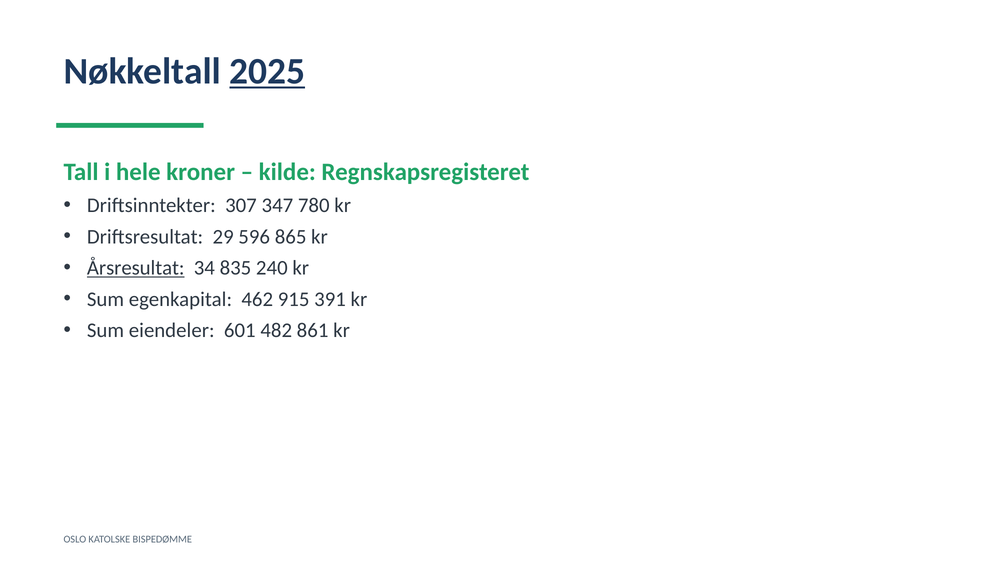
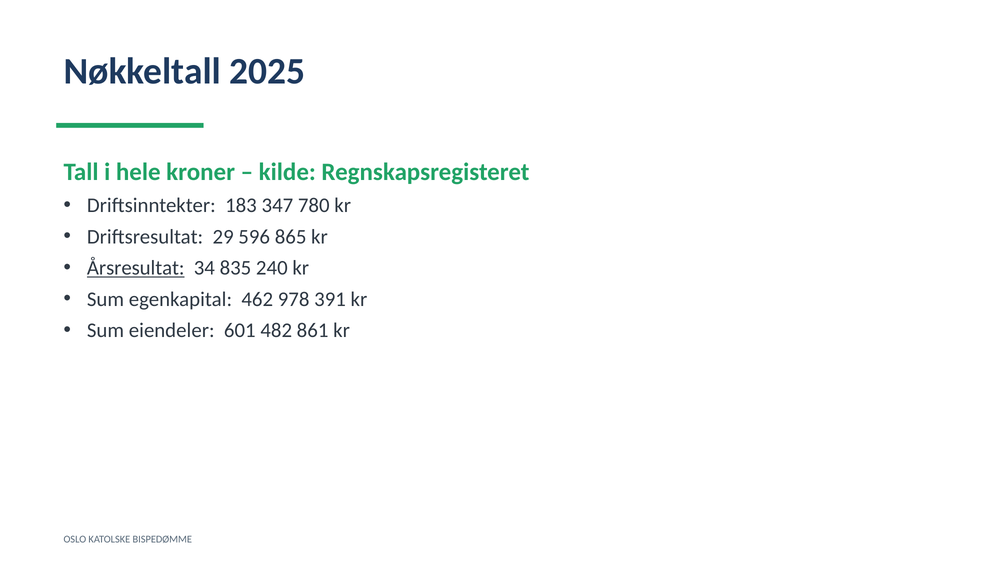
2025 underline: present -> none
307: 307 -> 183
915: 915 -> 978
